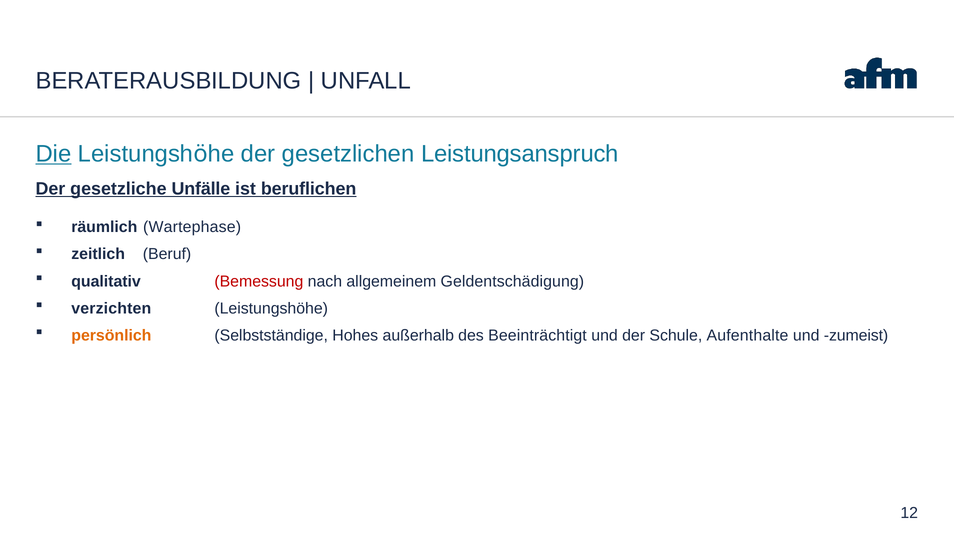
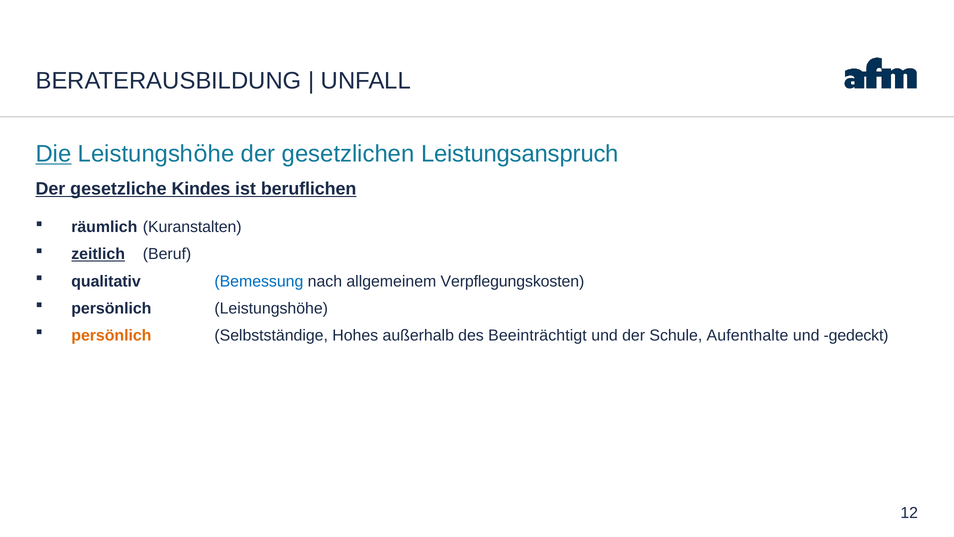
Unfälle: Unfälle -> Kindes
Wartephase: Wartephase -> Kuranstalten
zeitlich underline: none -> present
Bemessung colour: red -> blue
Geldentschädigung: Geldentschädigung -> Verpflegungskosten
verzichten at (111, 308): verzichten -> persönlich
zumeist: zumeist -> gedeckt
